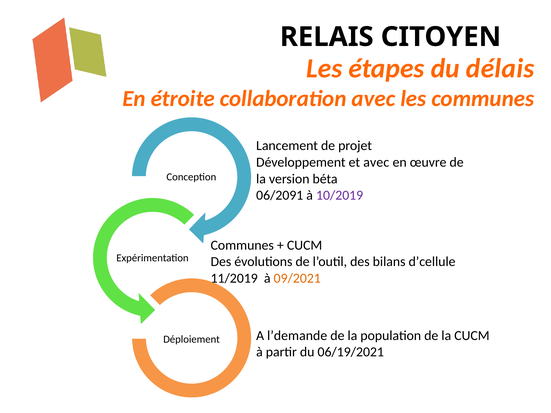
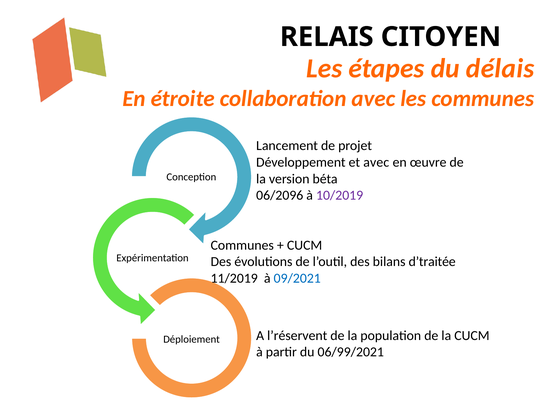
06/2091: 06/2091 -> 06/2096
d’cellule: d’cellule -> d’traitée
09/2021 colour: orange -> blue
l’demande: l’demande -> l’réservent
06/19/2021: 06/19/2021 -> 06/99/2021
